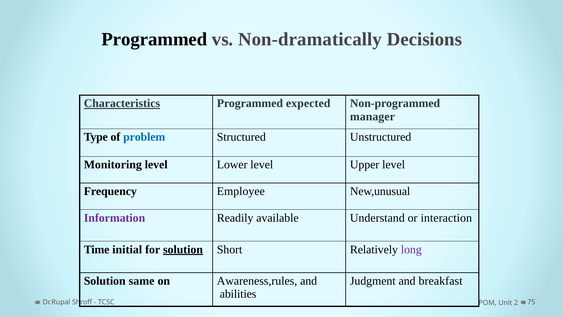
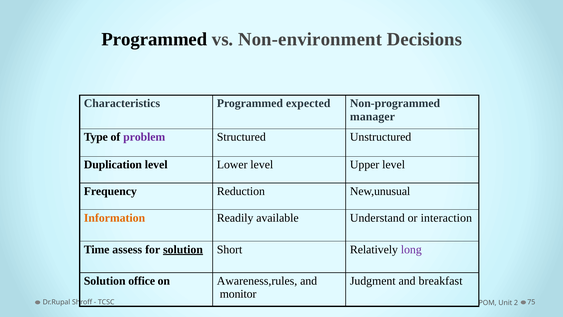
Non-dramatically: Non-dramatically -> Non-environment
Characteristics underline: present -> none
problem colour: blue -> purple
Monitoring: Monitoring -> Duplication
Employee: Employee -> Reduction
Information colour: purple -> orange
initial: initial -> assess
same: same -> office
abilities: abilities -> monitor
